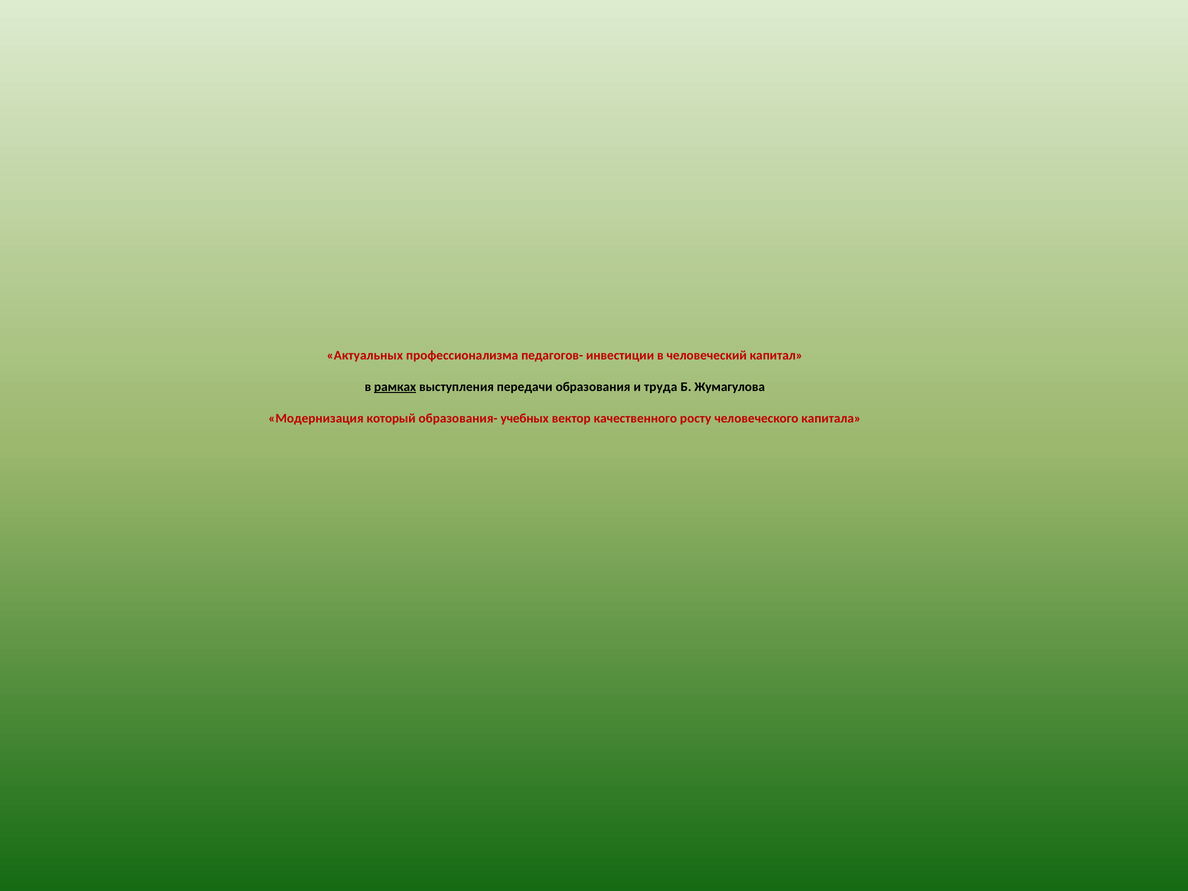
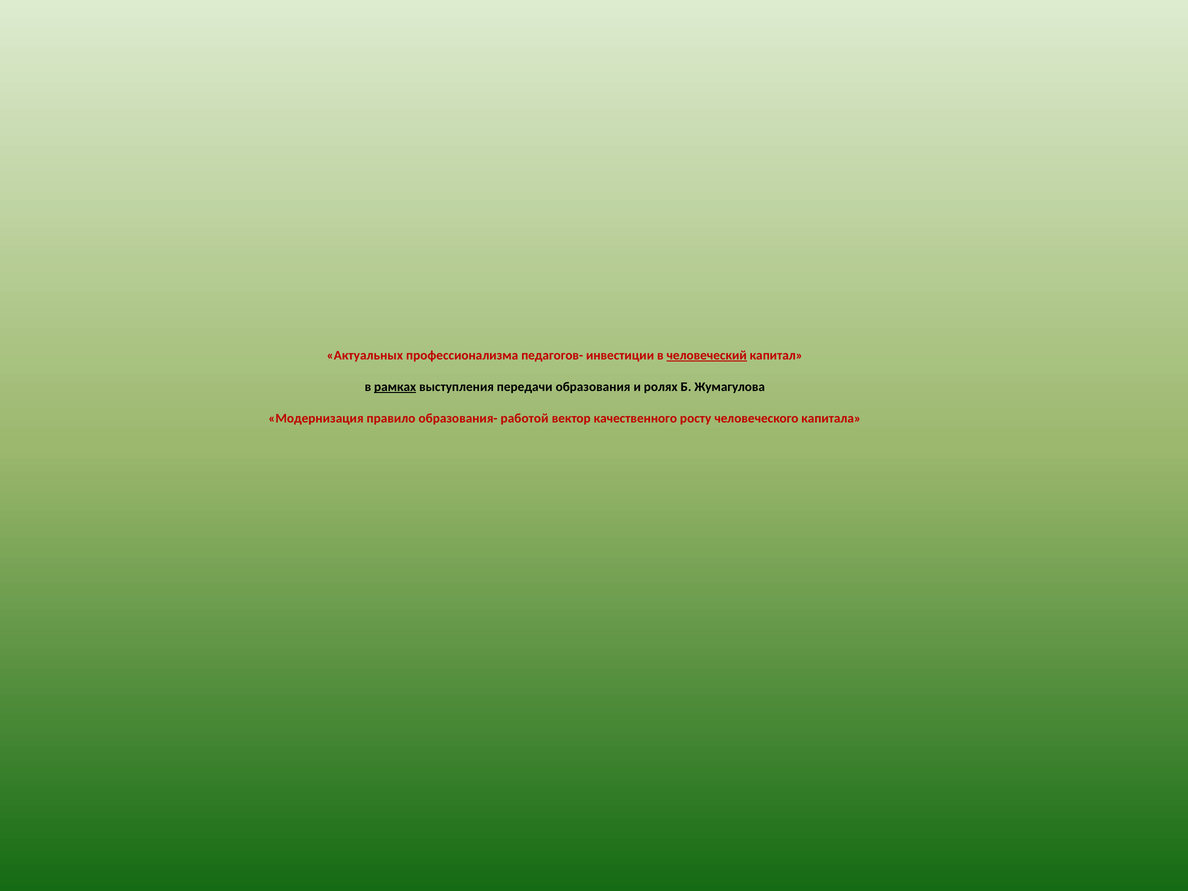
человеческий underline: none -> present
труда: труда -> ролях
который: который -> правило
учебных: учебных -> работой
